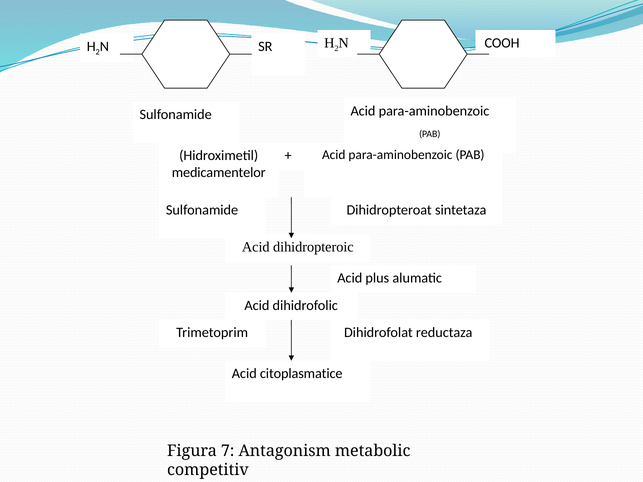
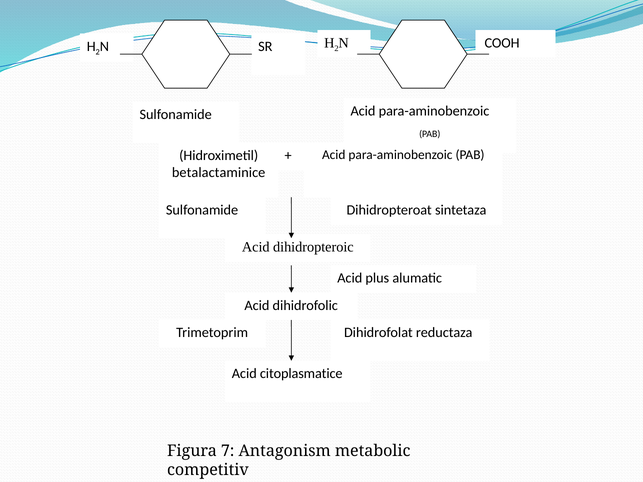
medicamentelor: medicamentelor -> betalactaminice
